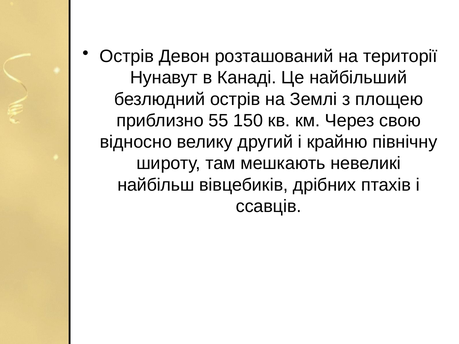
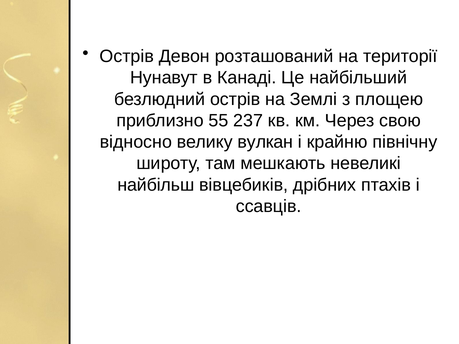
150: 150 -> 237
другий: другий -> вулкан
